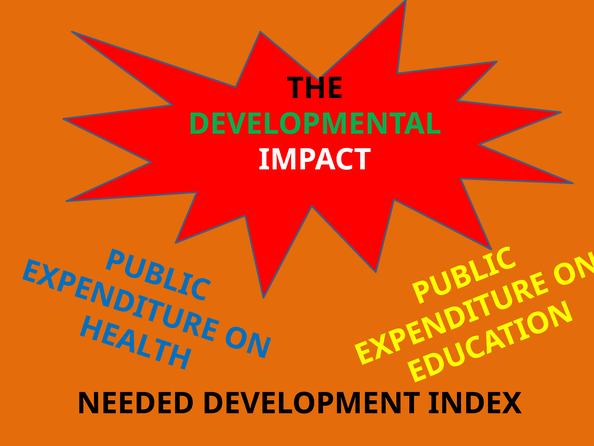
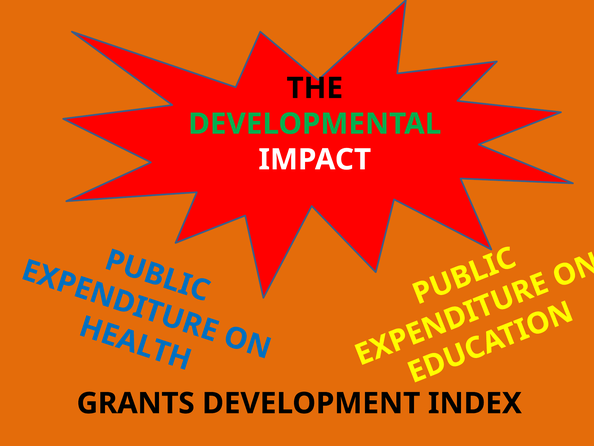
NEEDED: NEEDED -> GRANTS
